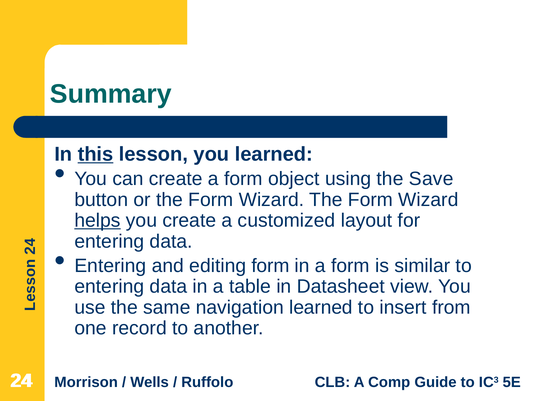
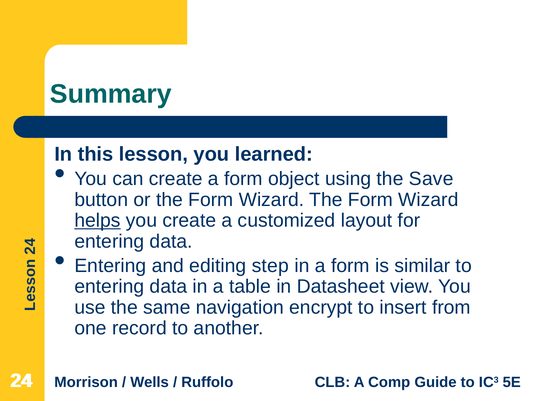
this underline: present -> none
editing form: form -> step
navigation learned: learned -> encrypt
